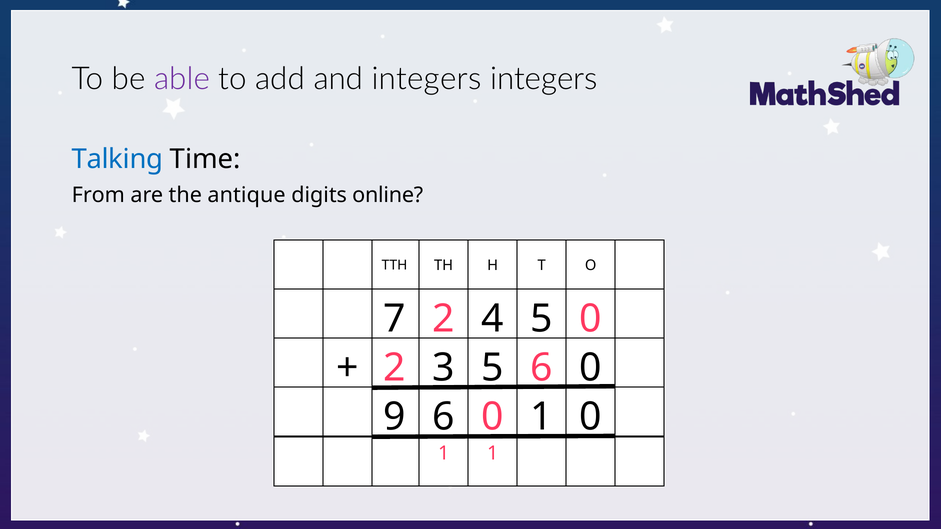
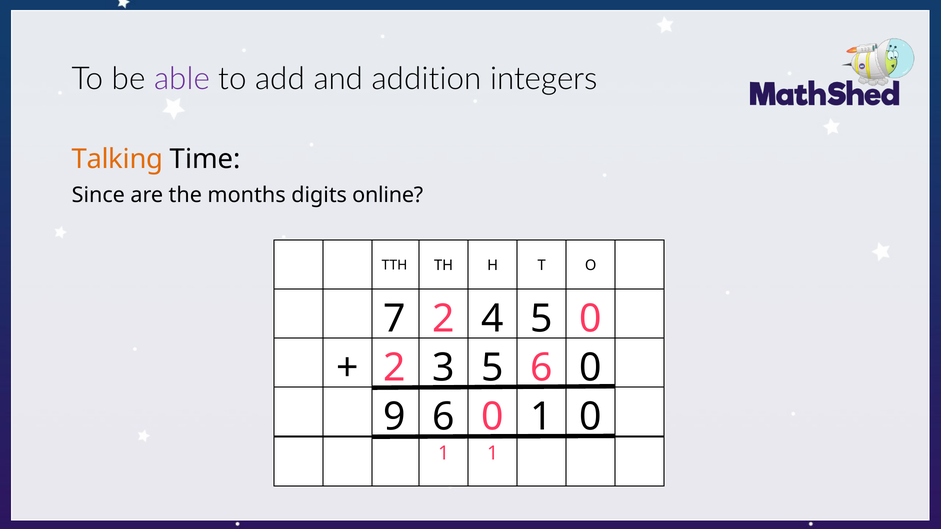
and integers: integers -> addition
Talking colour: blue -> orange
From: From -> Since
antique: antique -> months
